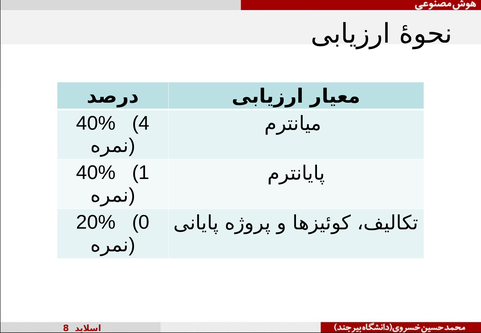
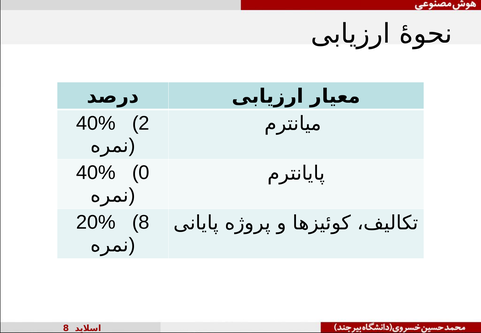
4: 4 -> 2
1: 1 -> 0
20% 0: 0 -> 8
